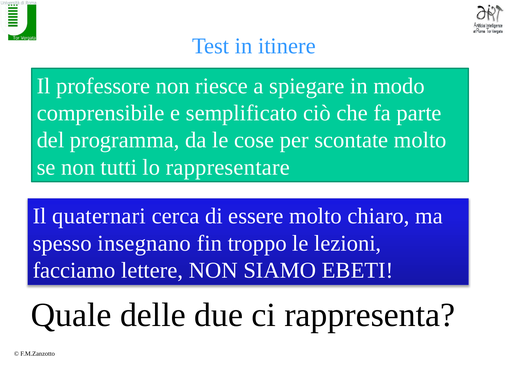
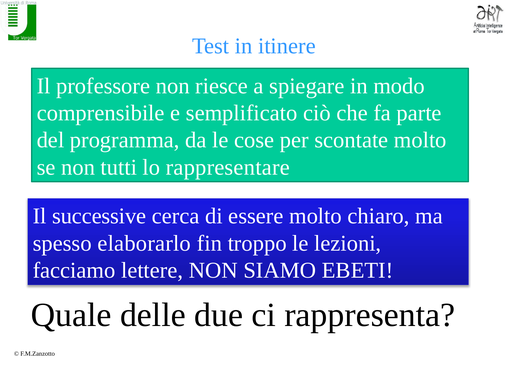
quaternari: quaternari -> successive
insegnano: insegnano -> elaborarlo
